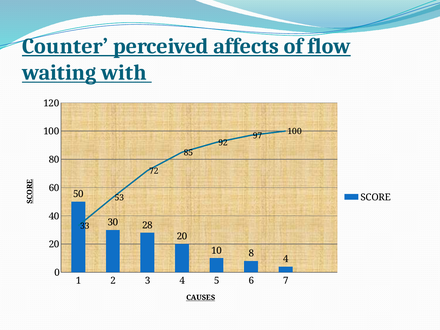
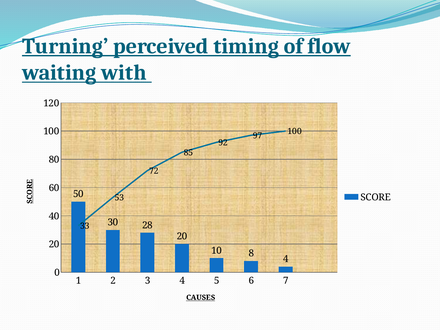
Counter: Counter -> Turning
affects: affects -> timing
